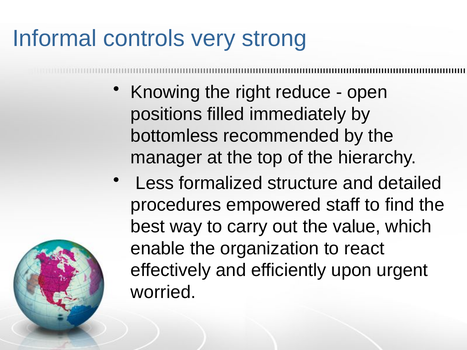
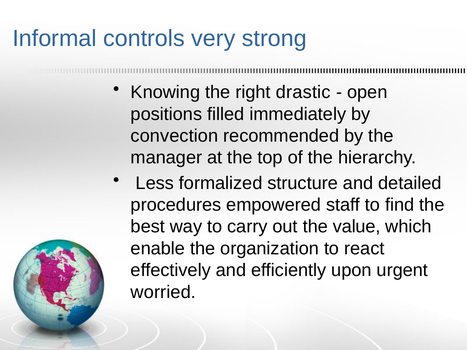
reduce: reduce -> drastic
bottomless: bottomless -> convection
